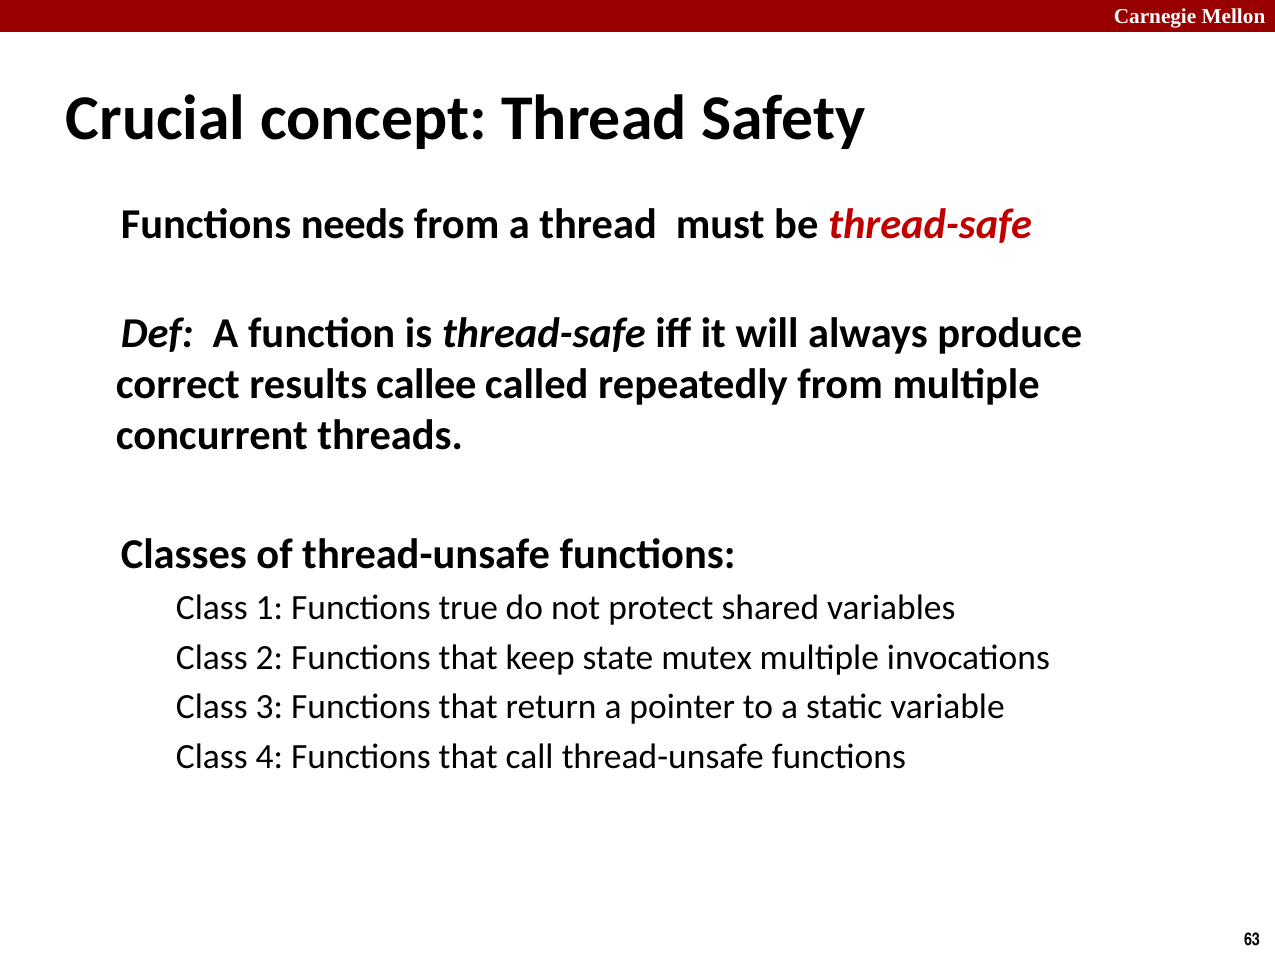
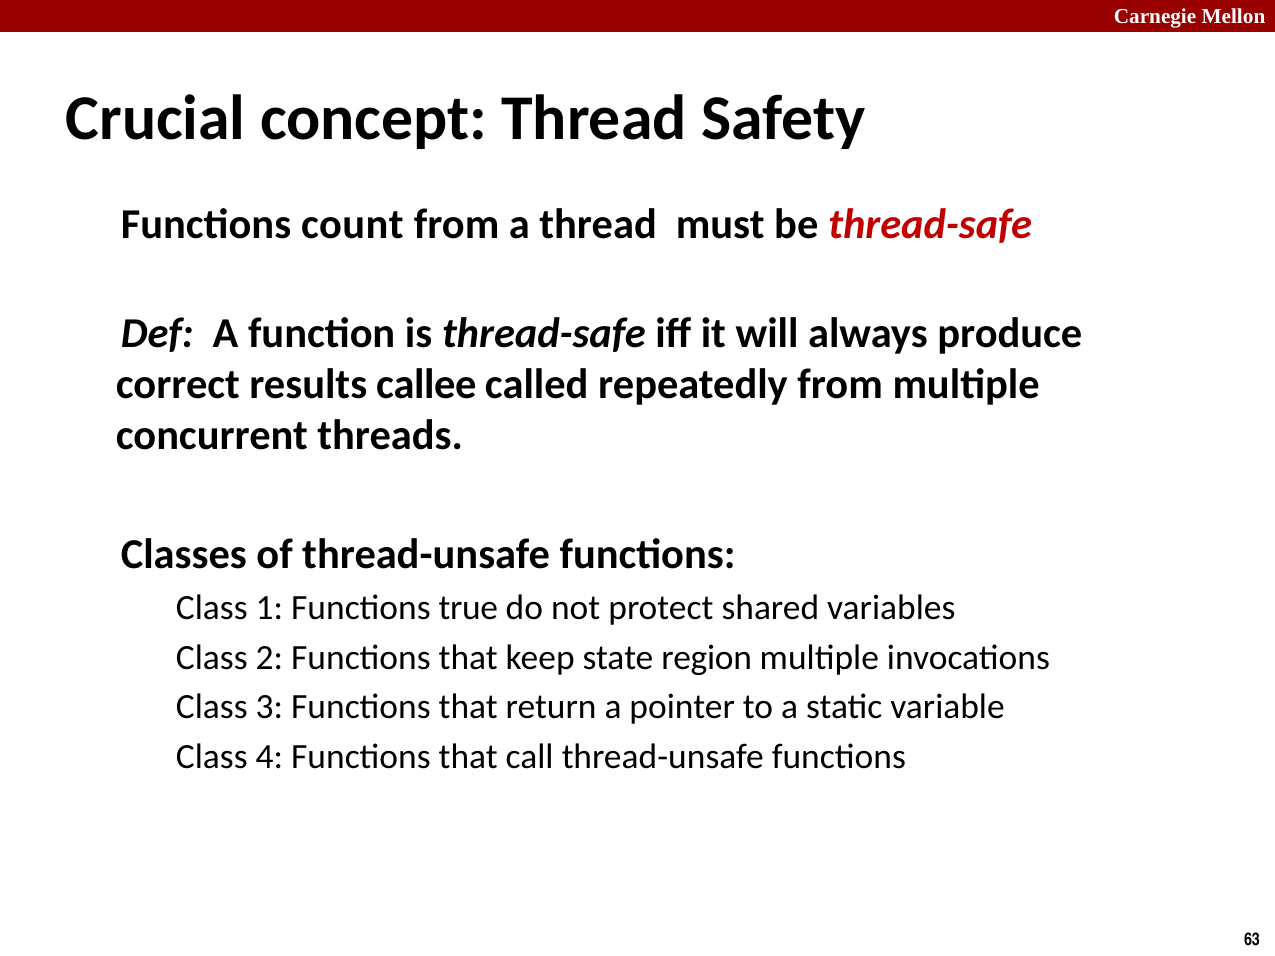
needs: needs -> count
mutex: mutex -> region
